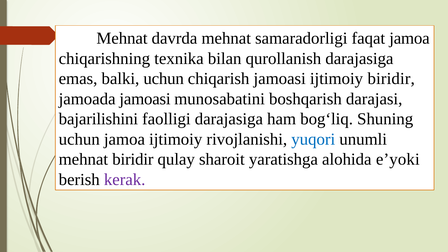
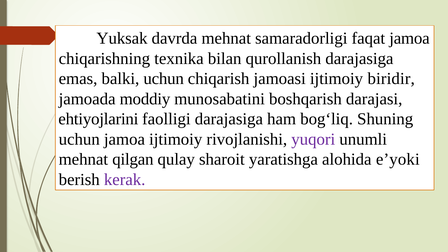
Mehnat at (122, 38): Mehnat -> Yuksak
jamoada jamoasi: jamoasi -> moddiy
bajarilishini: bajarilishini -> ehtiyojlarini
yuqori colour: blue -> purple
mehnat biridir: biridir -> qilgan
